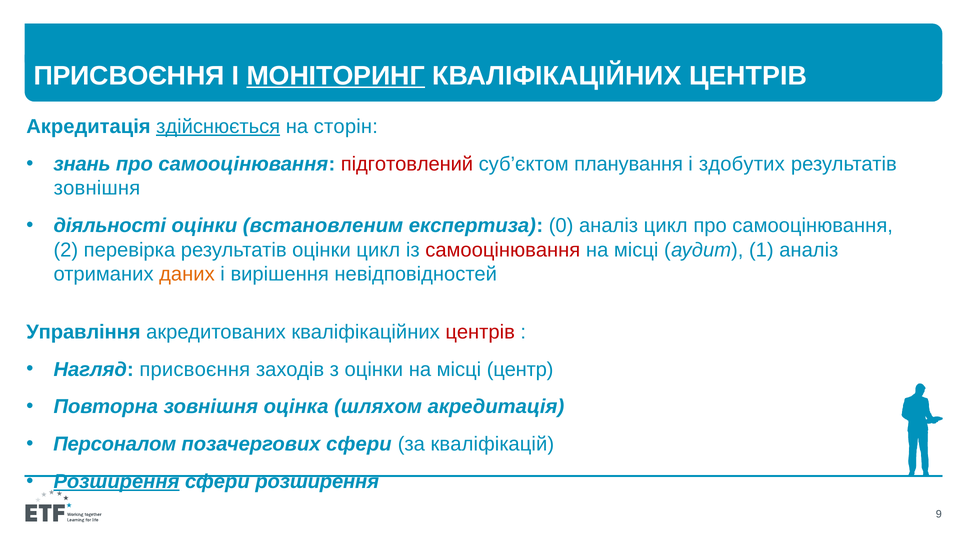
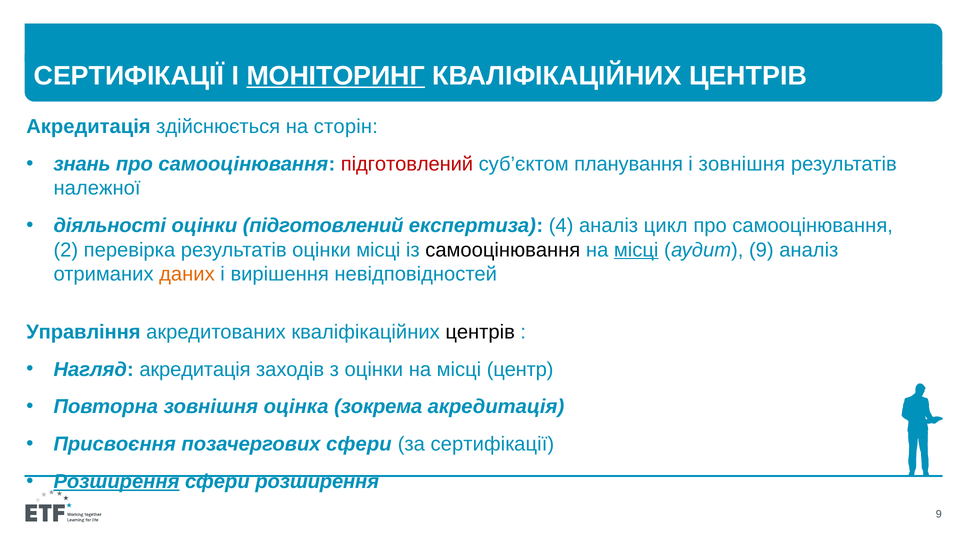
ПРИСВОЄННЯ at (129, 76): ПРИСВОЄННЯ -> СЕРТИФІКАЦІЇ
здійснюється underline: present -> none
і здобутих: здобутих -> зовнішня
зовнішня at (97, 188): зовнішня -> належної
оцінки встановленим: встановленим -> підготовлений
0: 0 -> 4
оцінки цикл: цикл -> місці
самооцінювання at (503, 250) colour: red -> black
місці at (636, 250) underline: none -> present
аудит 1: 1 -> 9
центрів at (480, 332) colour: red -> black
Нагляд присвоєння: присвоєння -> акредитація
шляхом: шляхом -> зокрема
Персоналом: Персоналом -> Присвоєння
за кваліфікацій: кваліфікацій -> сертифікації
